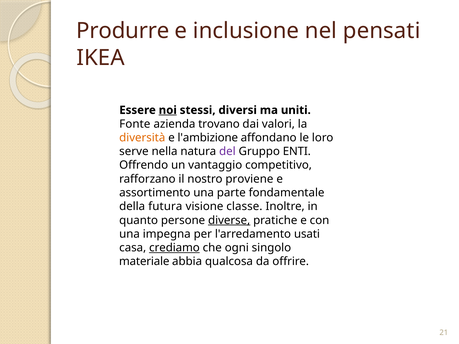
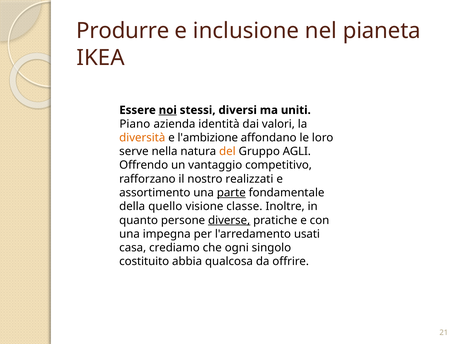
pensati: pensati -> pianeta
Fonte: Fonte -> Piano
trovano: trovano -> identità
del colour: purple -> orange
ENTI: ENTI -> AGLI
proviene: proviene -> realizzati
parte underline: none -> present
futura: futura -> quello
crediamo underline: present -> none
materiale: materiale -> costituito
